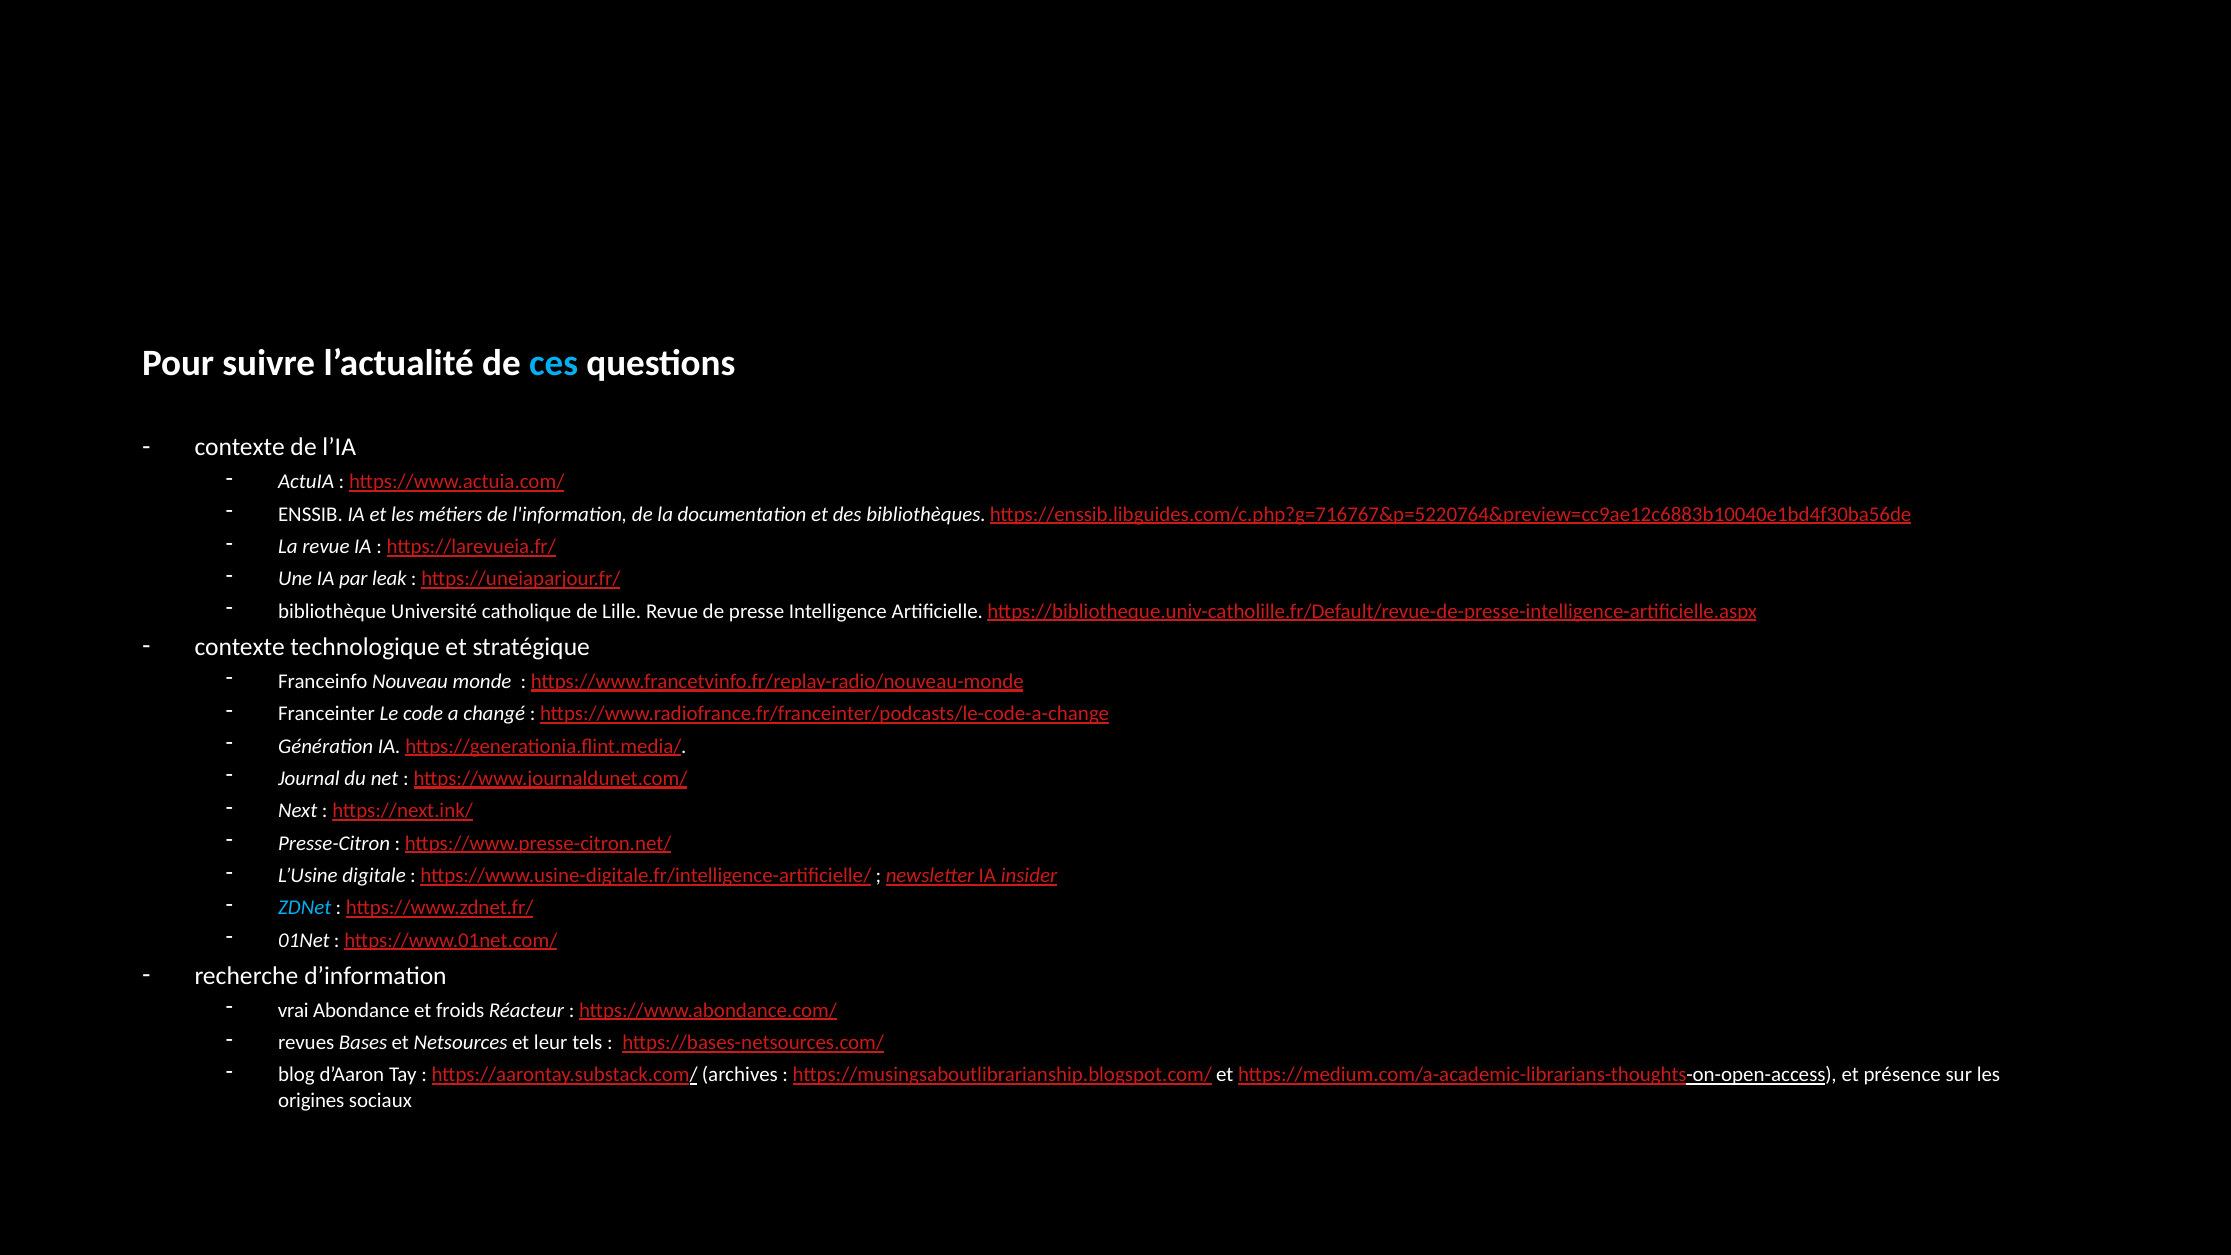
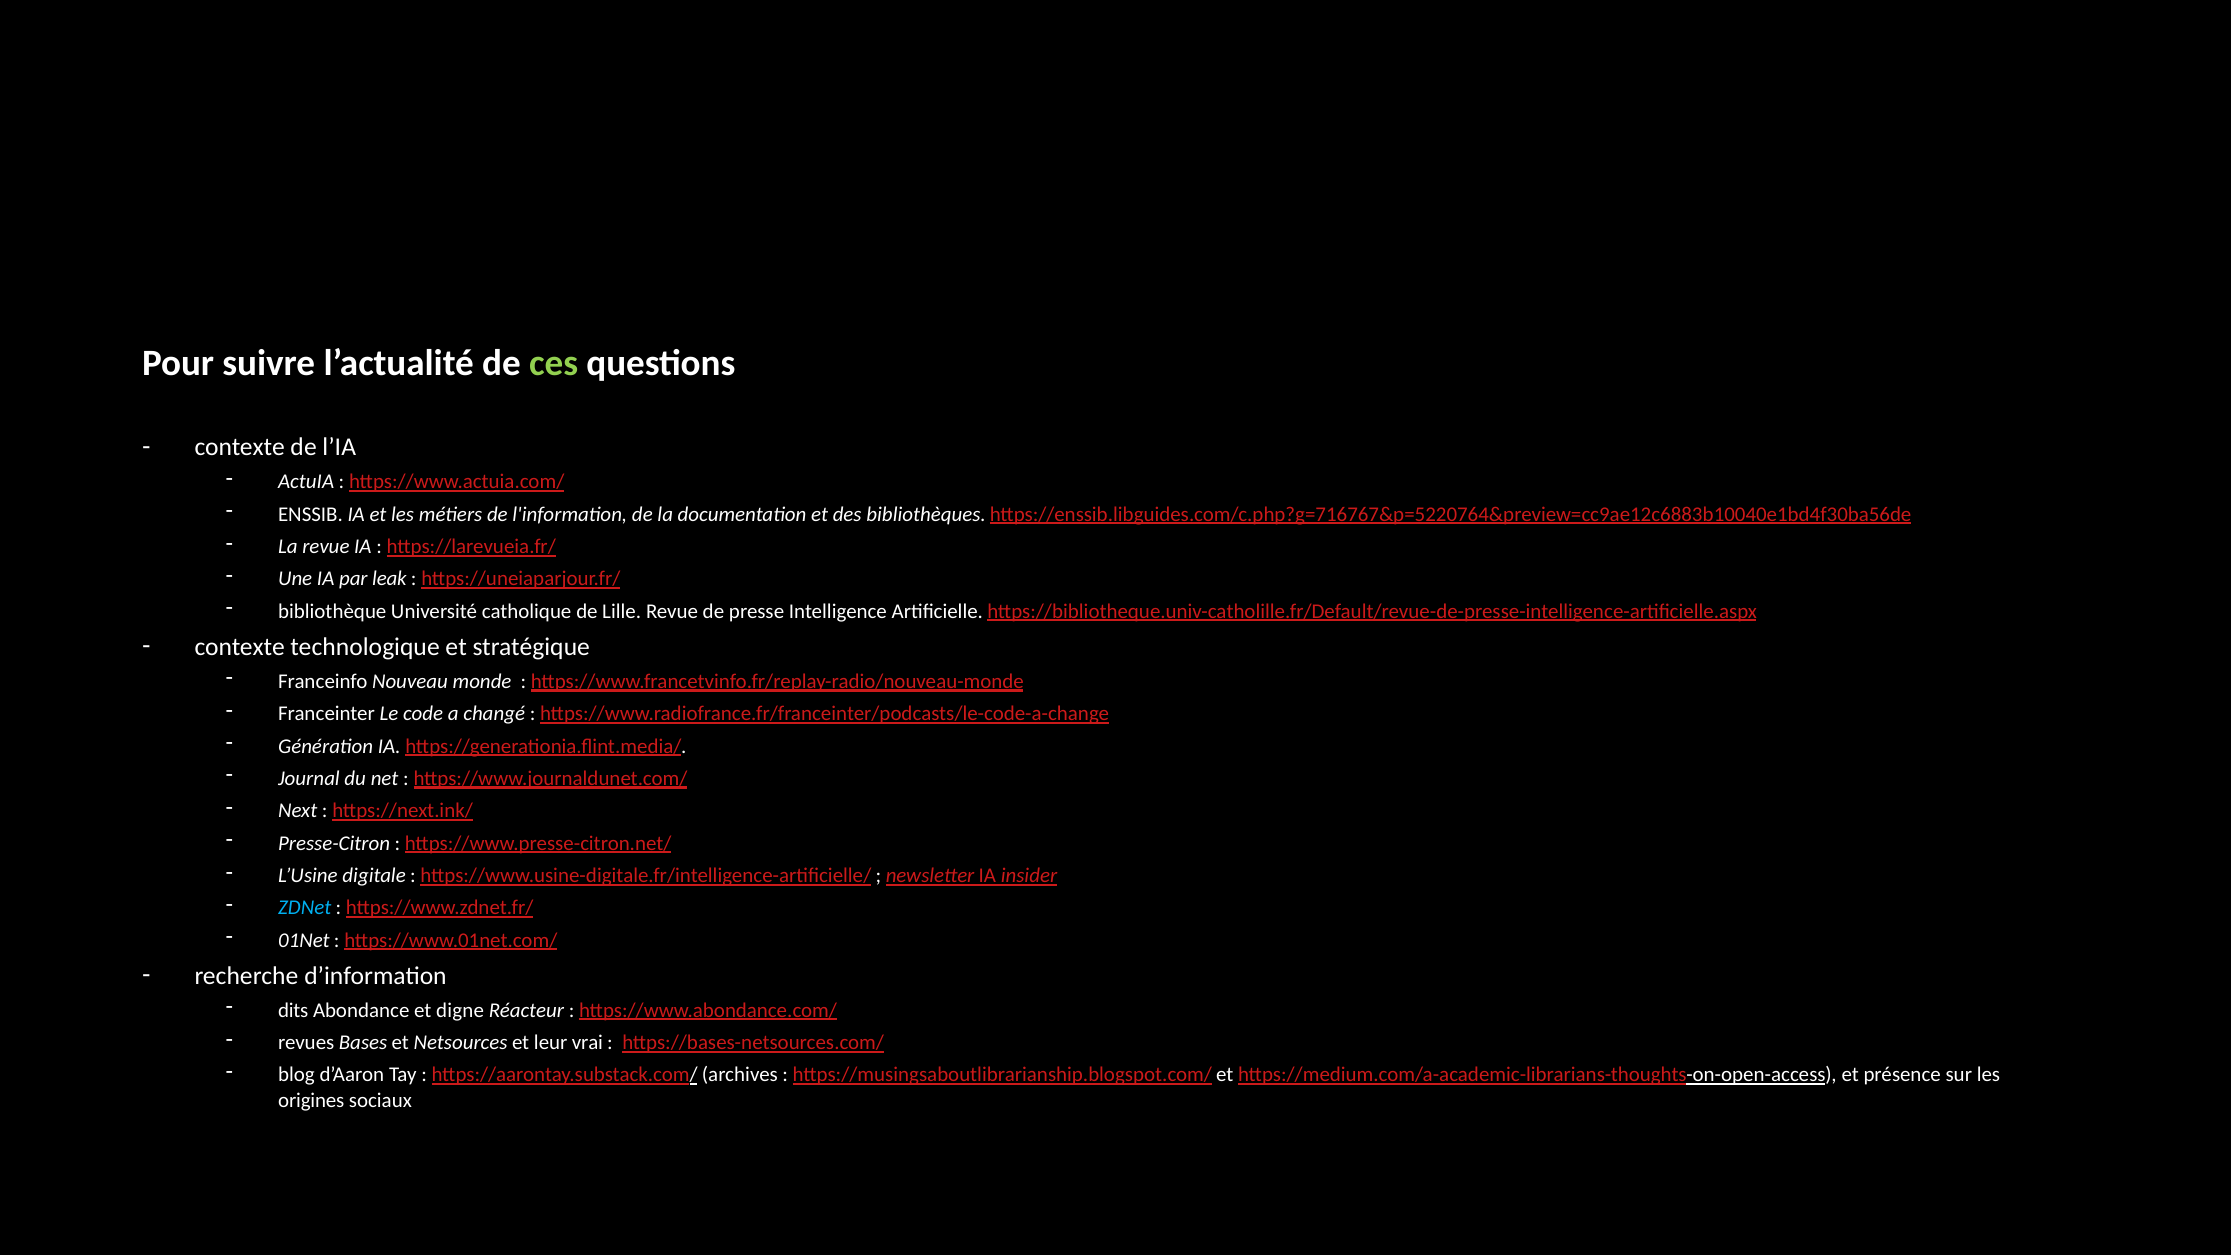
ces colour: light blue -> light green
vrai: vrai -> dits
froids: froids -> digne
tels: tels -> vrai
